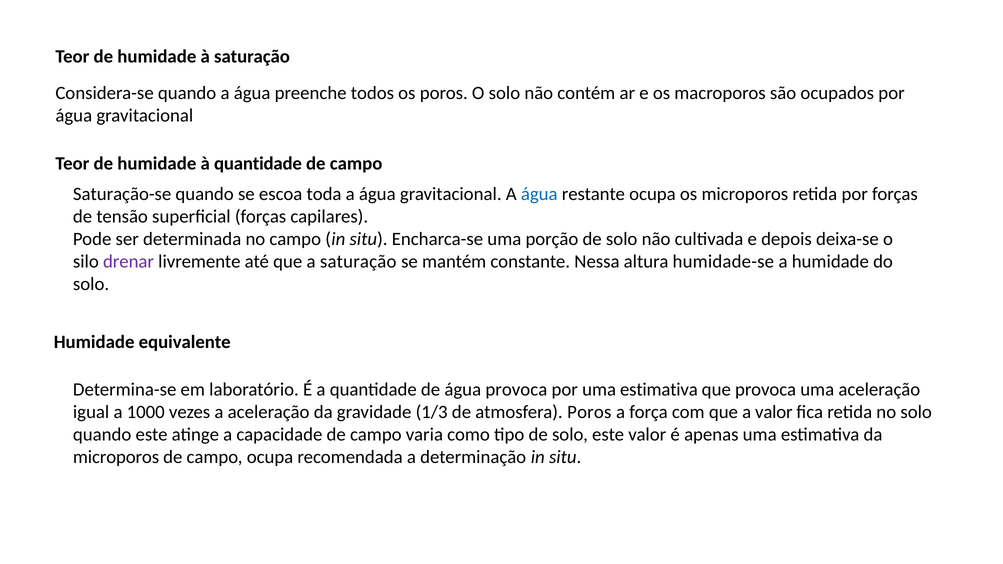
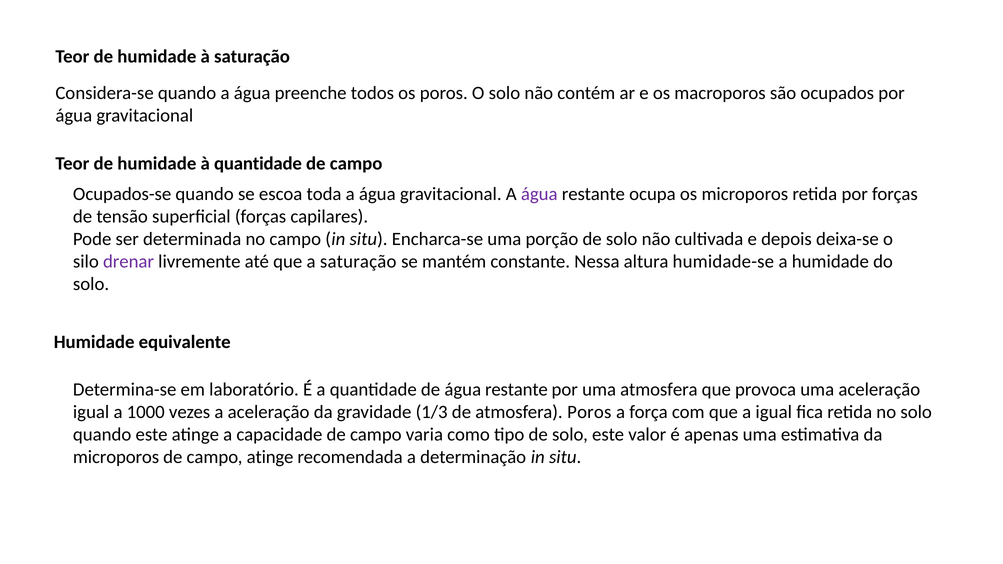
Saturação-se: Saturação-se -> Ocupados-se
água at (539, 194) colour: blue -> purple
de água provoca: provoca -> restante
por uma estimativa: estimativa -> atmosfera
a valor: valor -> igual
campo ocupa: ocupa -> atinge
